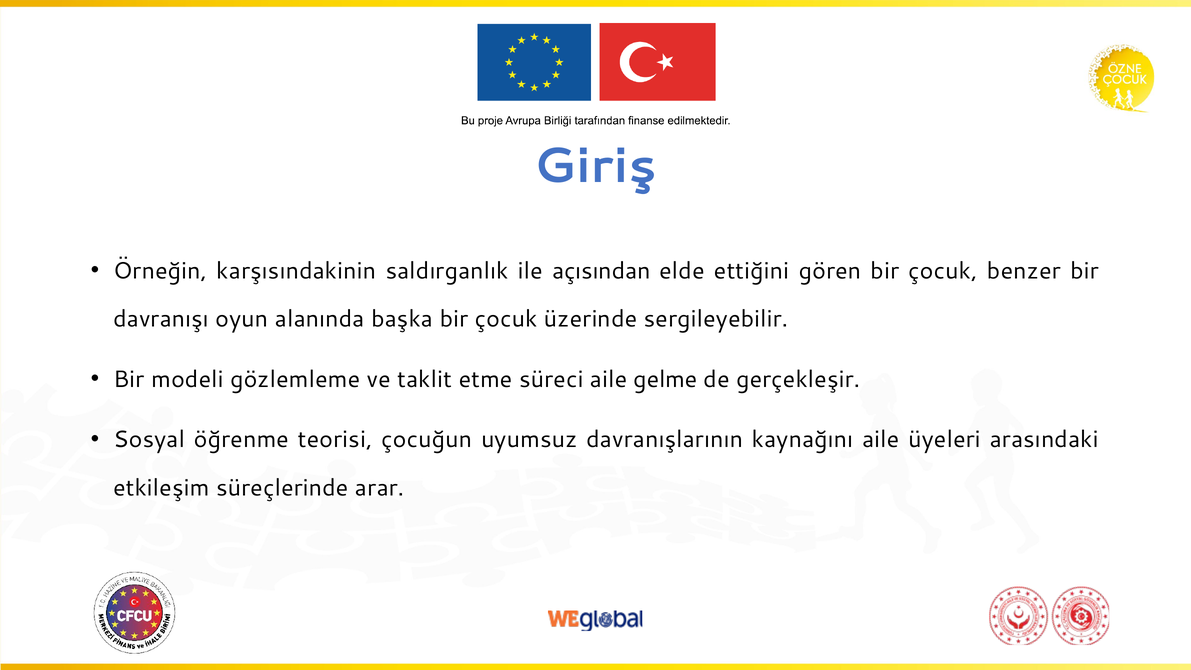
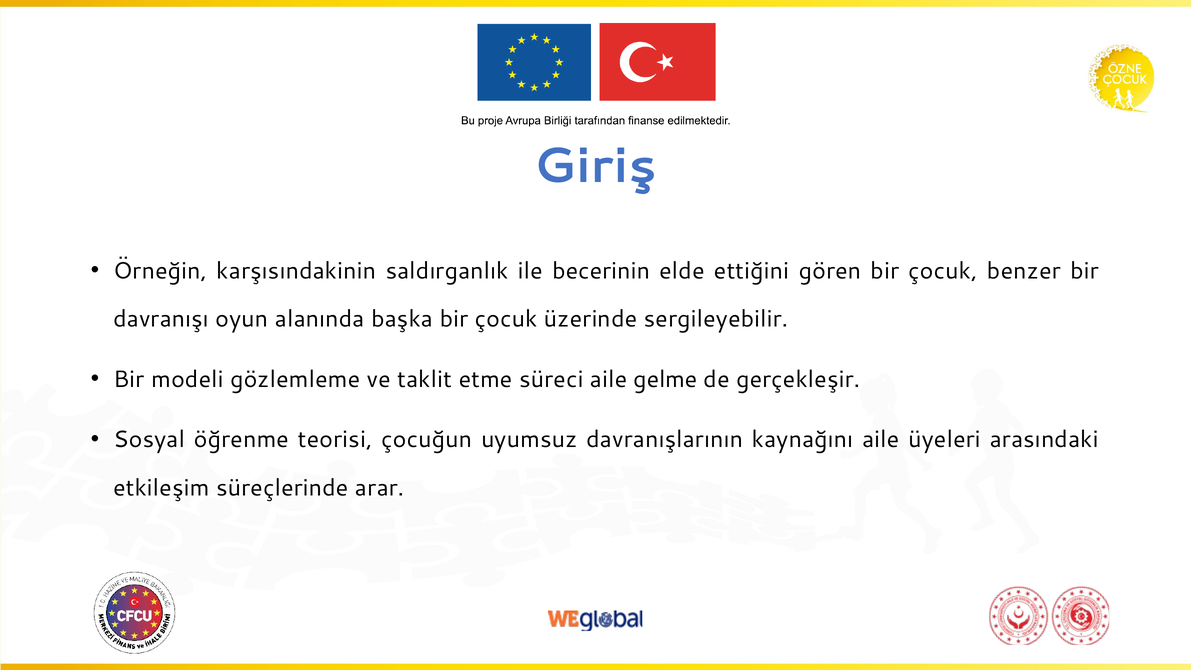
açısından: açısından -> becerinin
